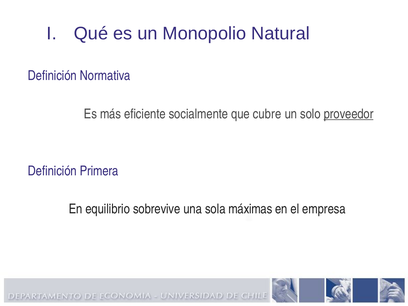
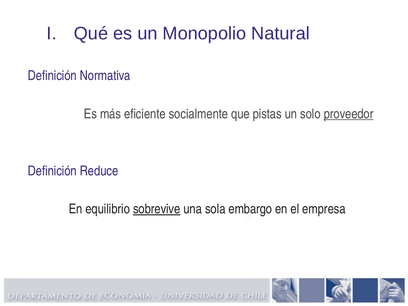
cubre: cubre -> pistas
Primera: Primera -> Reduce
sobrevive underline: none -> present
máximas: máximas -> embargo
